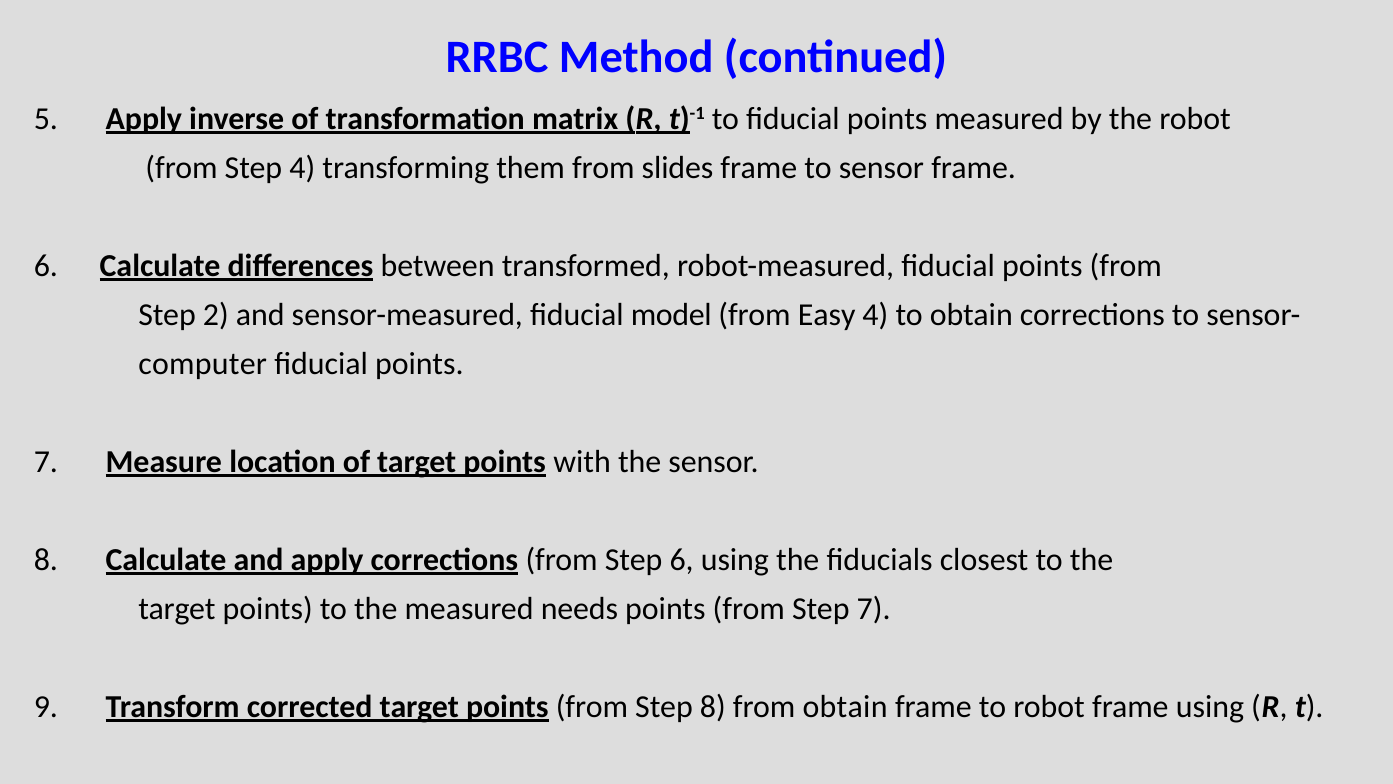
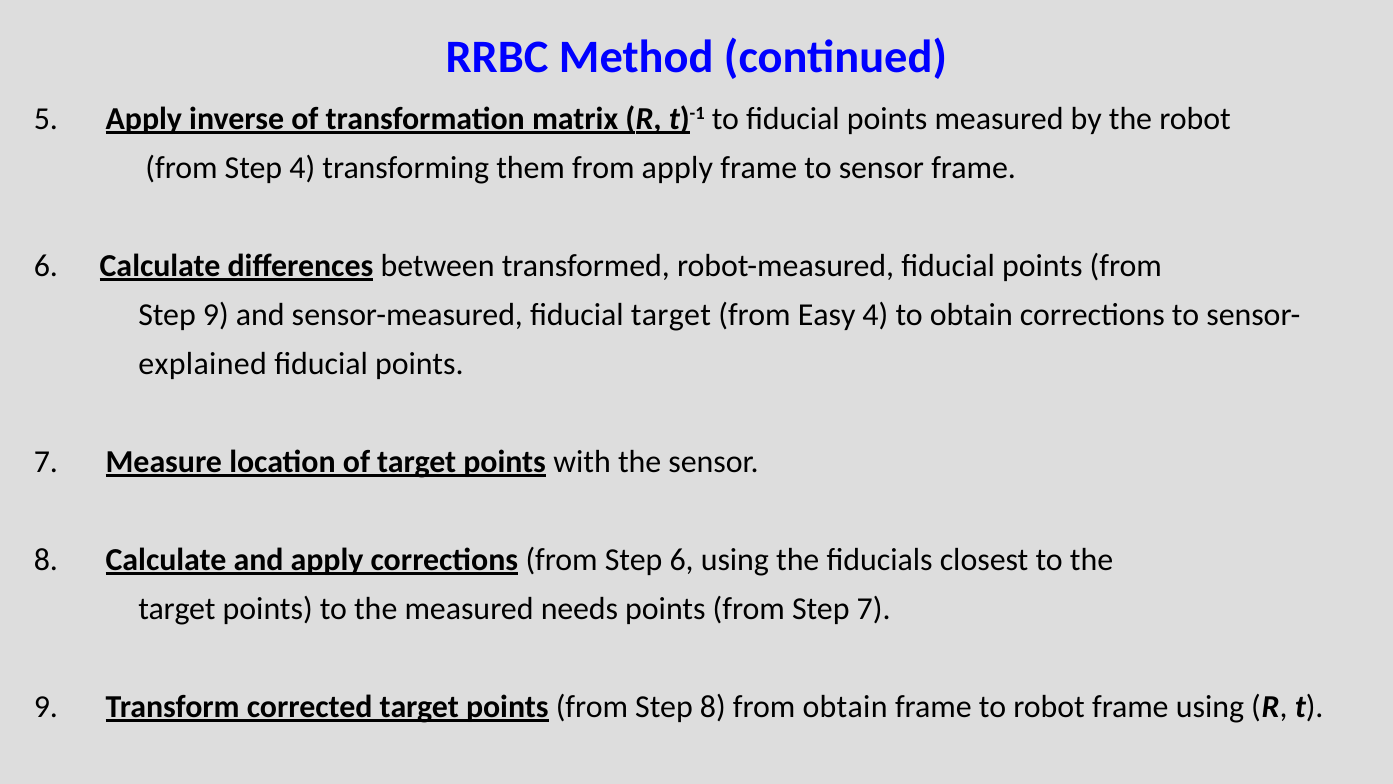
from slides: slides -> apply
Step 2: 2 -> 9
fiducial model: model -> target
computer: computer -> explained
